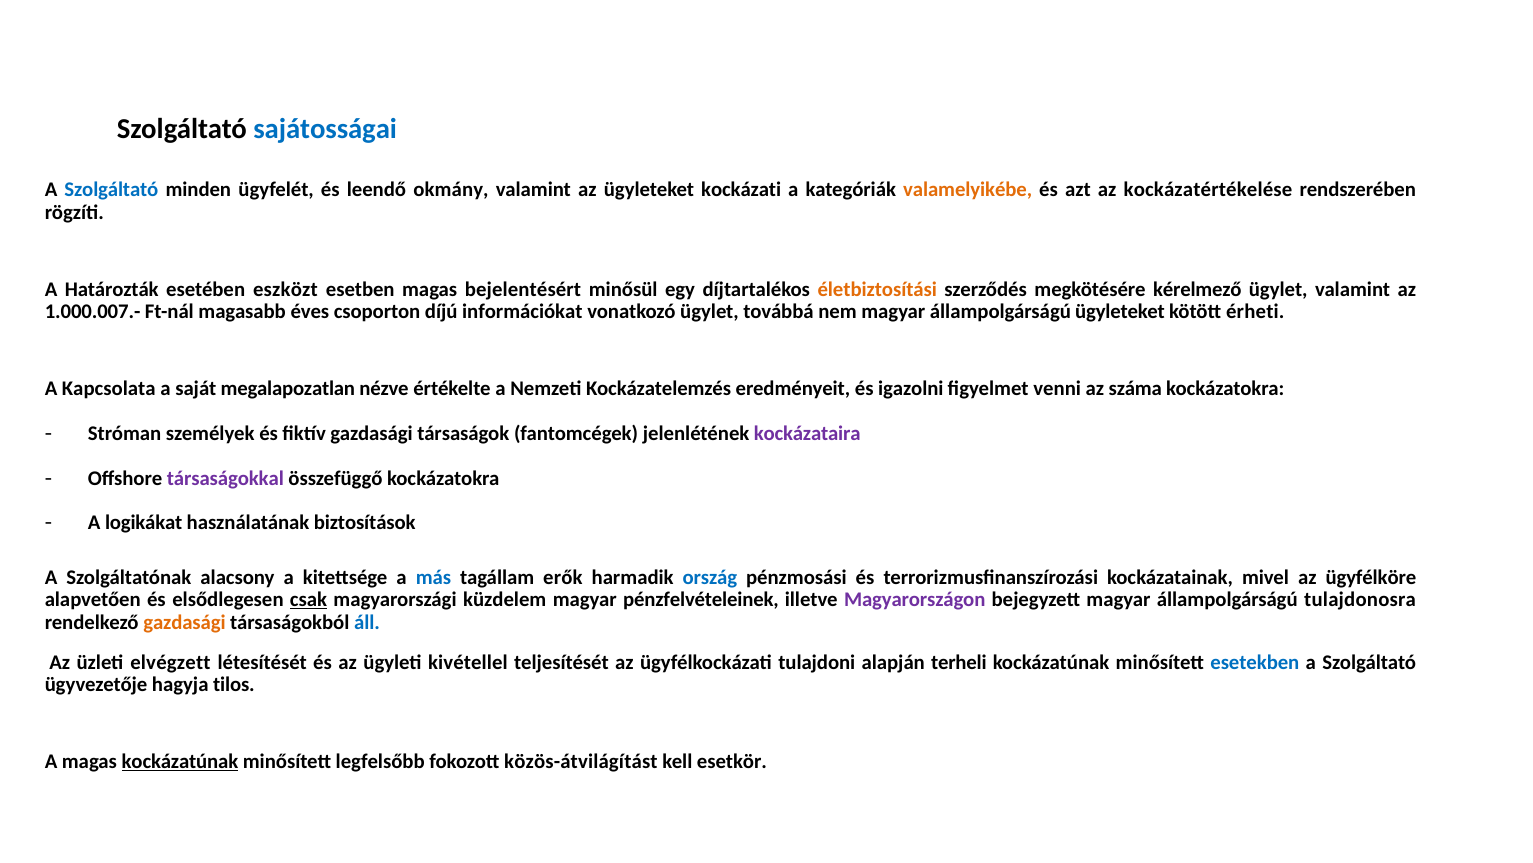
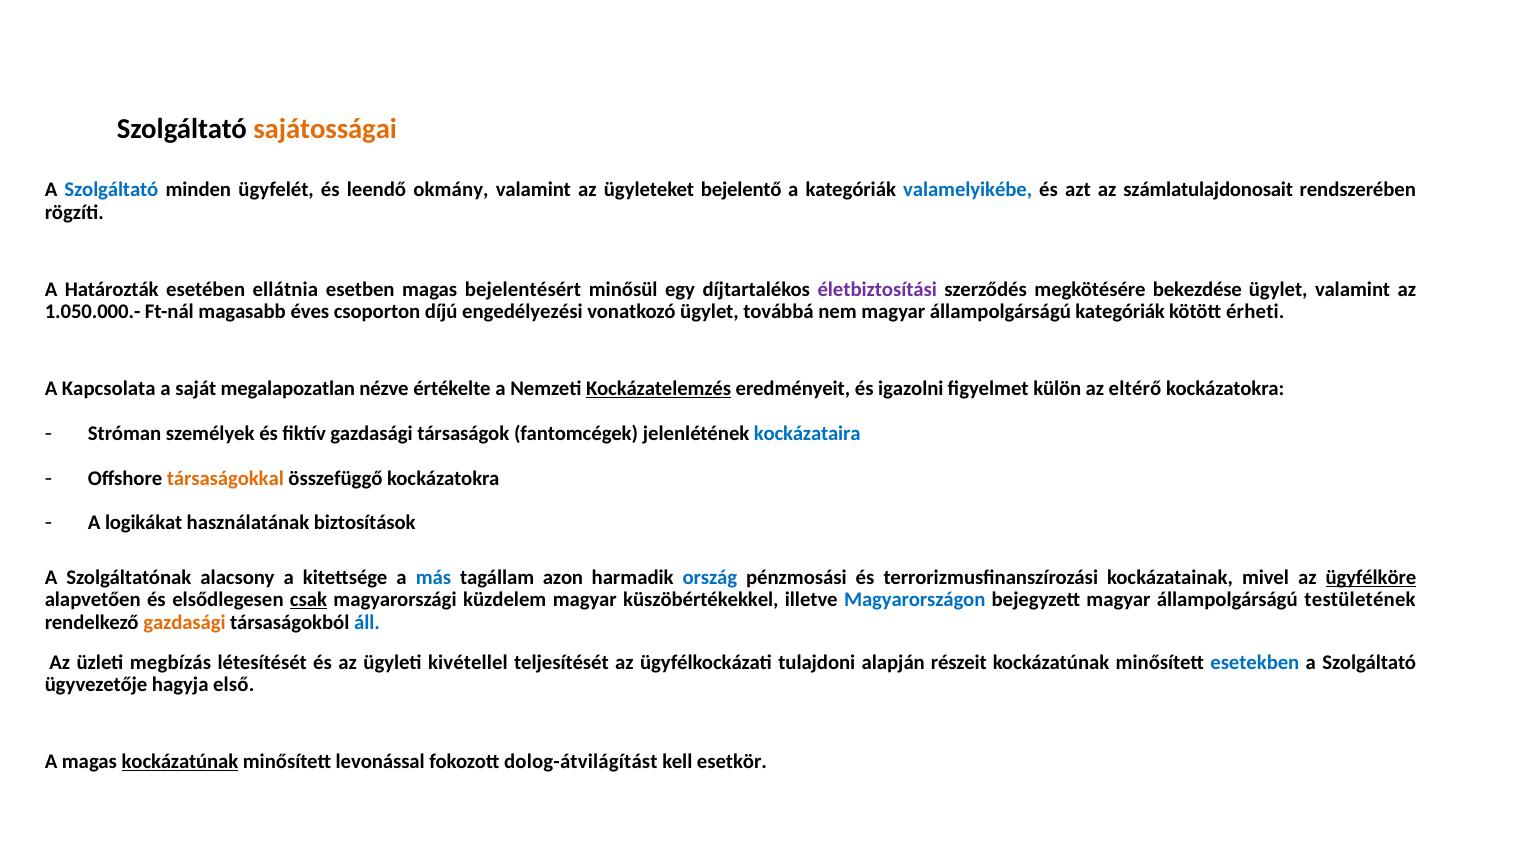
sajátosságai colour: blue -> orange
kockázati: kockázati -> bejelentő
valamelyikébe colour: orange -> blue
kockázatértékelése: kockázatértékelése -> számlatulajdonosait
eszközt: eszközt -> ellátnia
életbiztosítási colour: orange -> purple
kérelmező: kérelmező -> bekezdése
1.000.007.-: 1.000.007.- -> 1.050.000.-
információkat: információkat -> engedélyezési
állampolgárságú ügyleteket: ügyleteket -> kategóriák
Kockázatelemzés underline: none -> present
venni: venni -> külön
száma: száma -> eltérő
kockázataira colour: purple -> blue
társaságokkal colour: purple -> orange
erők: erők -> azon
ügyfélköre underline: none -> present
pénzfelvételeinek: pénzfelvételeinek -> küszöbértékekkel
Magyarországon colour: purple -> blue
tulajdonosra: tulajdonosra -> testületének
elvégzett: elvégzett -> megbízás
terheli: terheli -> részeit
tilos: tilos -> első
legfelsőbb: legfelsőbb -> levonással
közös-átvilágítást: közös-átvilágítást -> dolog-átvilágítást
